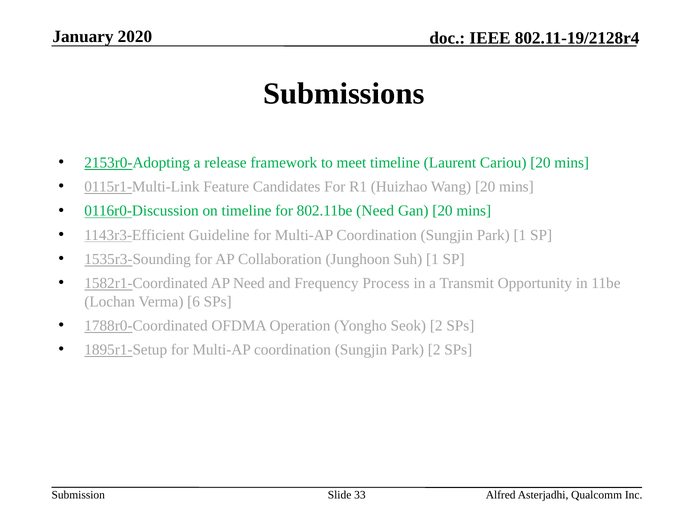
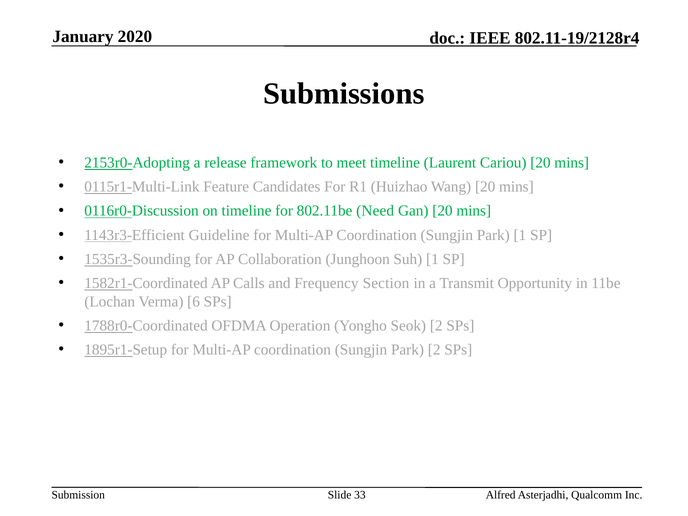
AP Need: Need -> Calls
Process: Process -> Section
